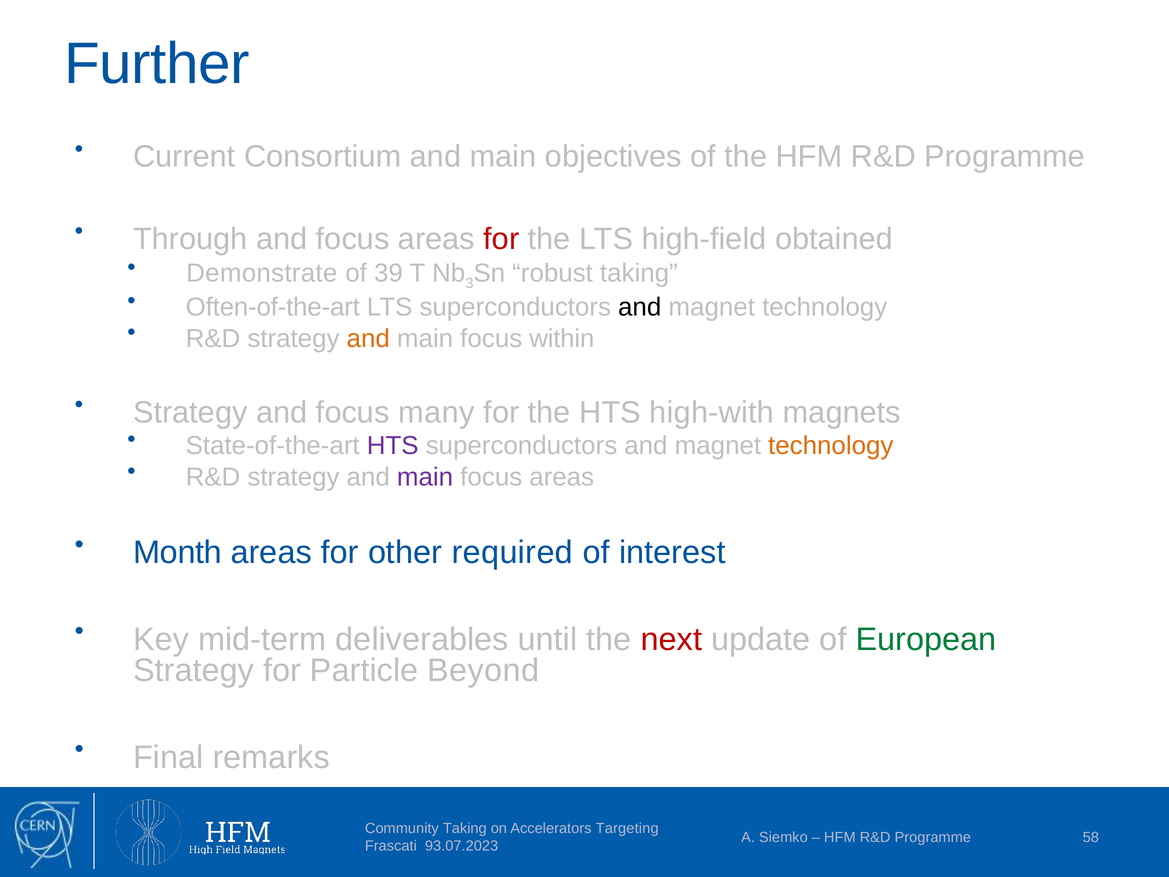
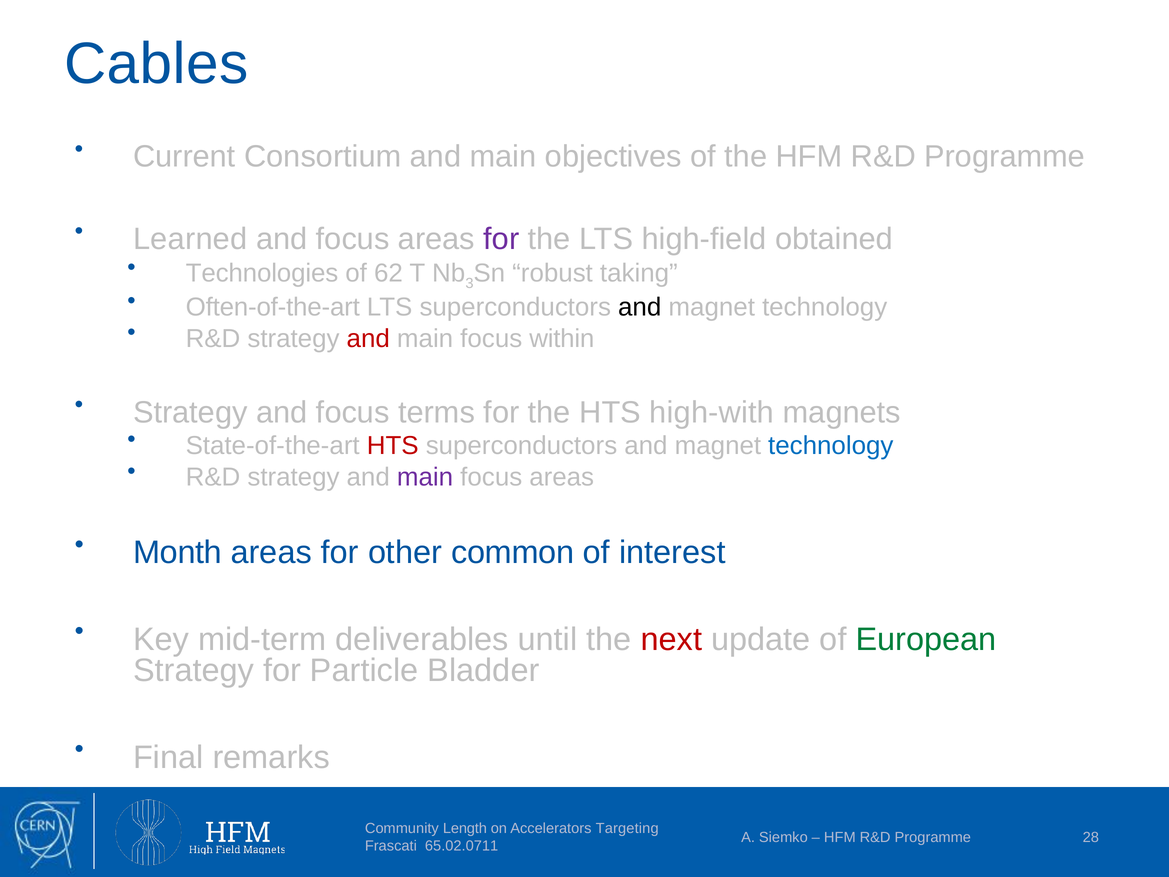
Further: Further -> Cables
Through: Through -> Learned
for at (501, 239) colour: red -> purple
Demonstrate: Demonstrate -> Technologies
39: 39 -> 62
and at (368, 339) colour: orange -> red
many: many -> terms
HTS at (393, 446) colour: purple -> red
technology at (831, 446) colour: orange -> blue
required: required -> common
Beyond: Beyond -> Bladder
Community Taking: Taking -> Length
58: 58 -> 28
93.07.2023: 93.07.2023 -> 65.02.0711
